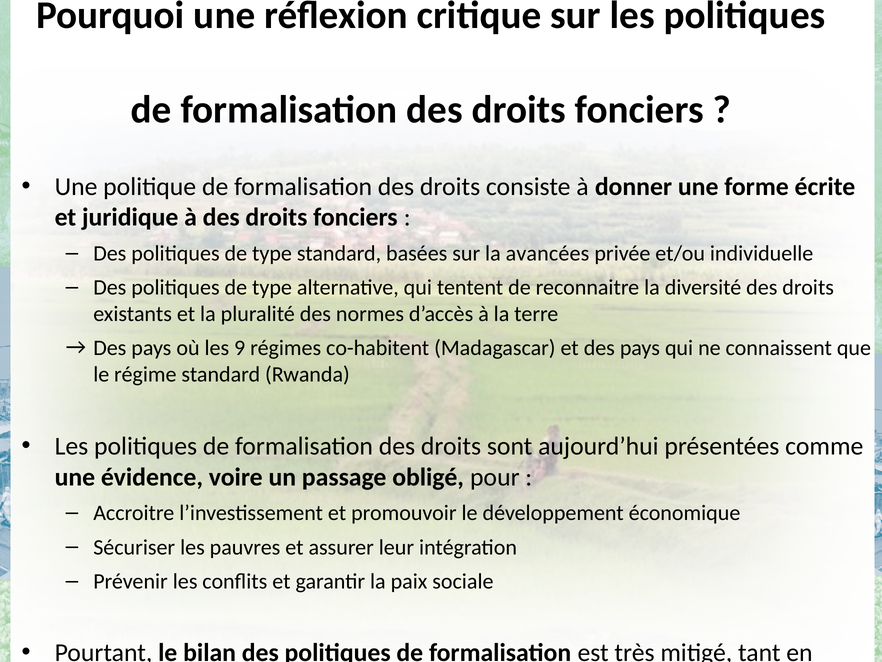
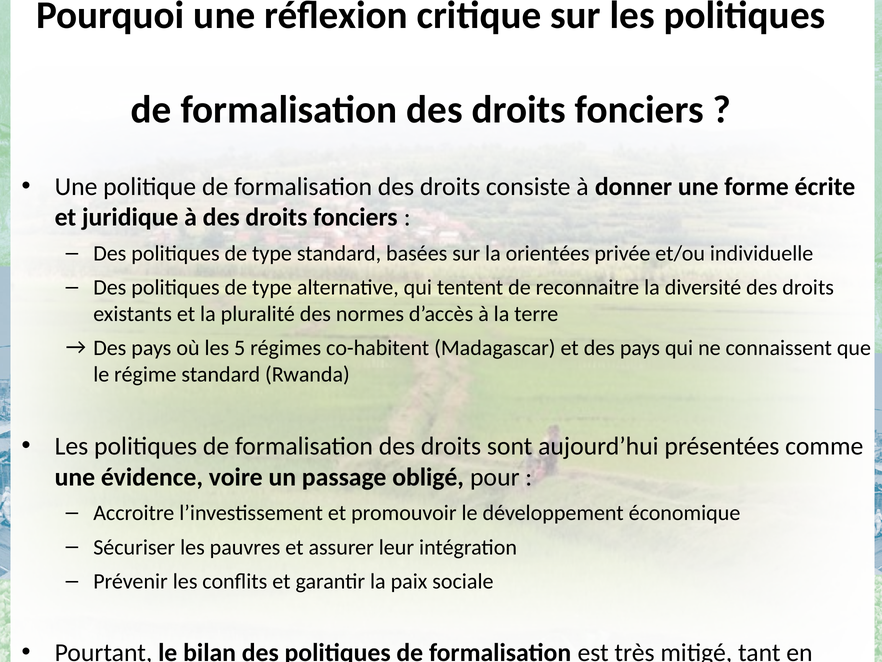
avancées: avancées -> orientées
9: 9 -> 5
